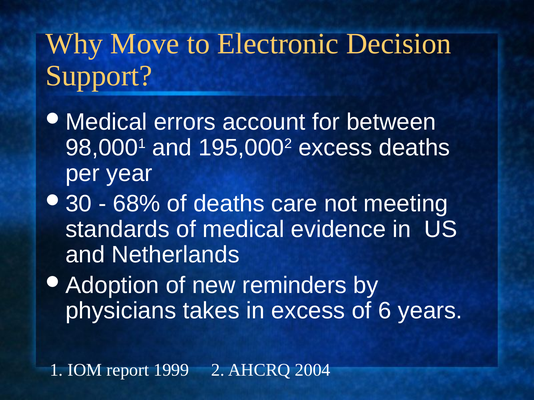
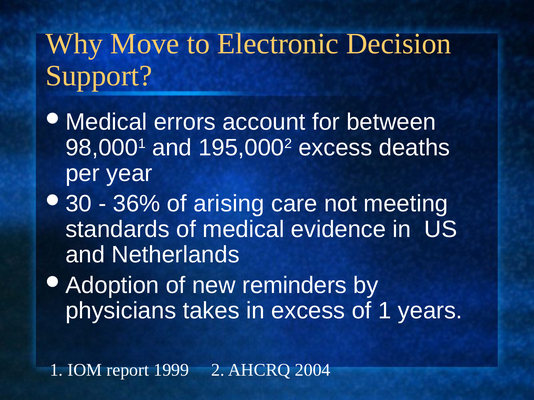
68%: 68% -> 36%
of deaths: deaths -> arising
of 6: 6 -> 1
